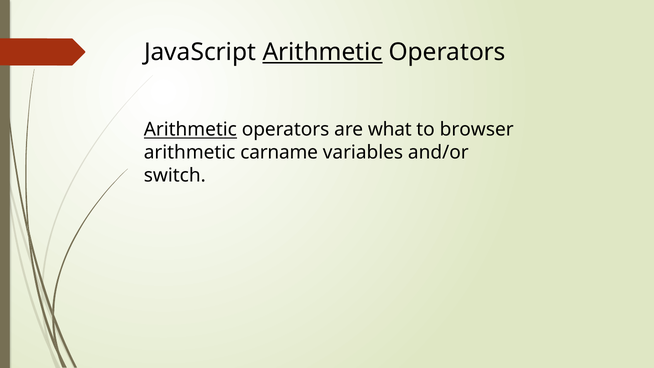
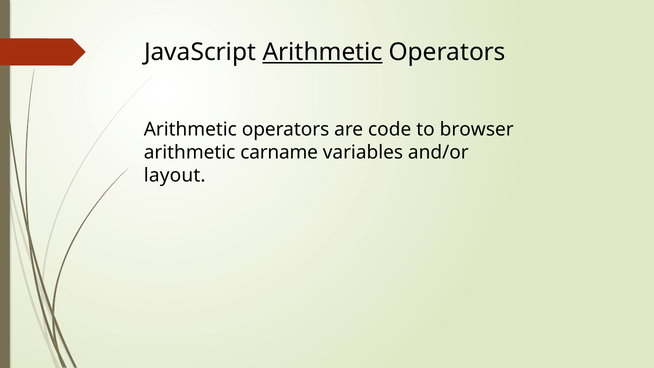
Arithmetic at (190, 130) underline: present -> none
what: what -> code
switch: switch -> layout
